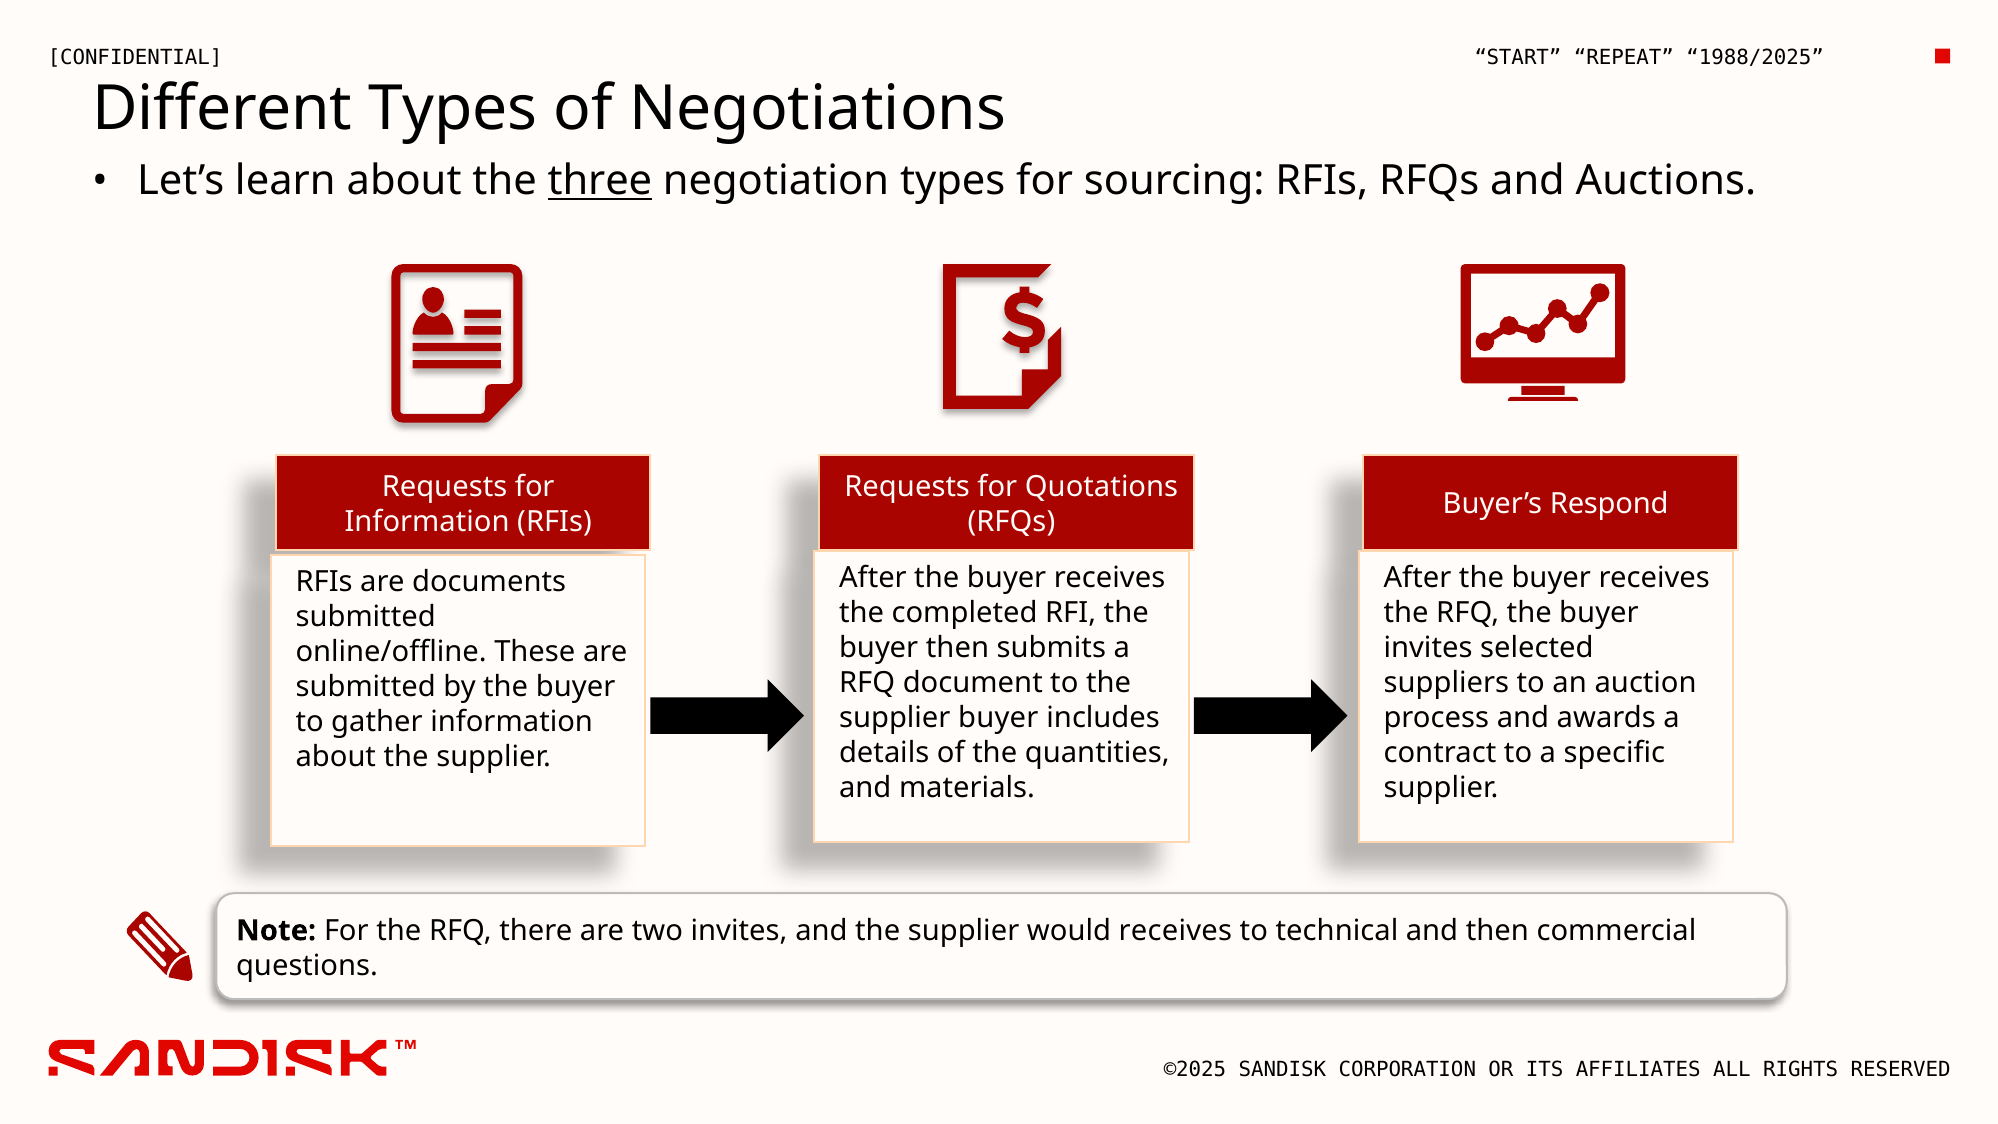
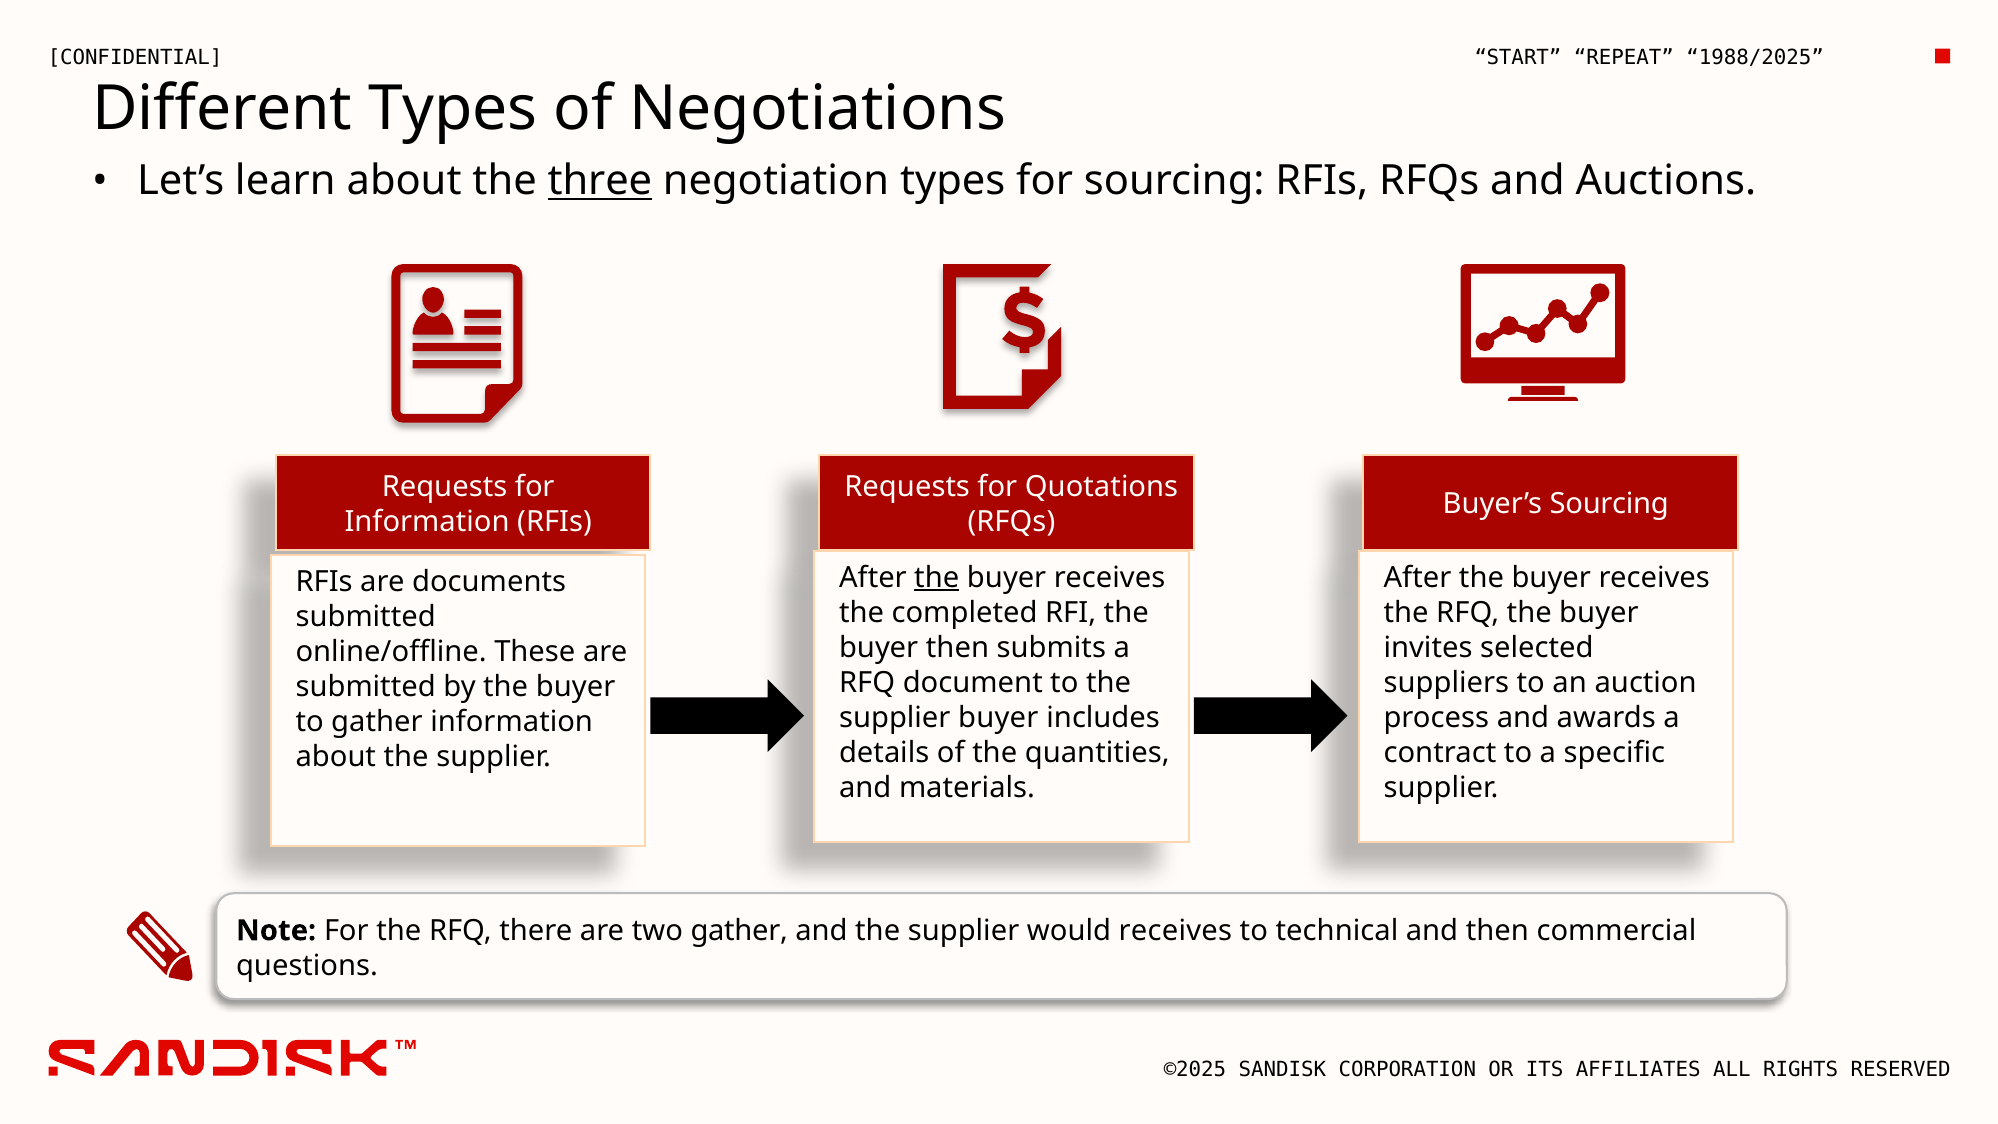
Buyer’s Respond: Respond -> Sourcing
the at (937, 578) underline: none -> present
two invites: invites -> gather
